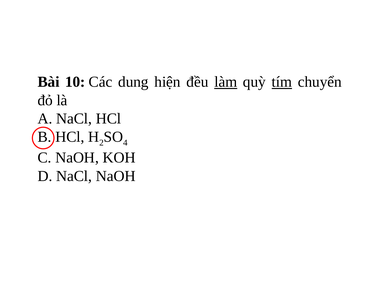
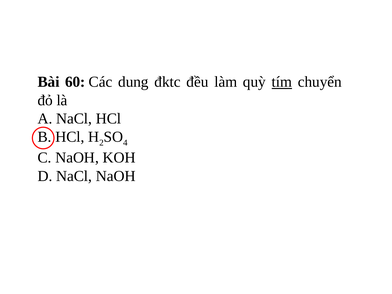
10: 10 -> 60
hiện: hiện -> đktc
làm underline: present -> none
